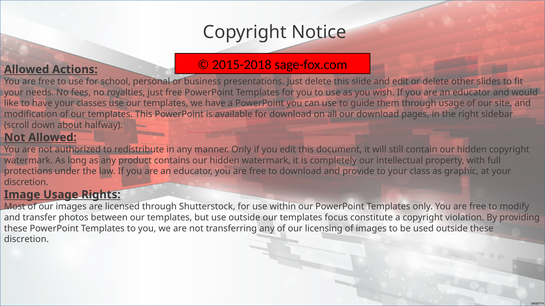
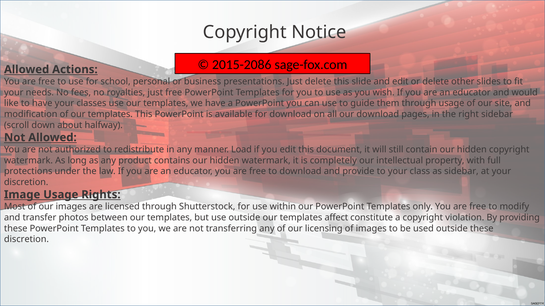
2015-2018: 2015-2018 -> 2015-2086
manner Only: Only -> Load
as graphic: graphic -> sidebar
focus: focus -> affect
